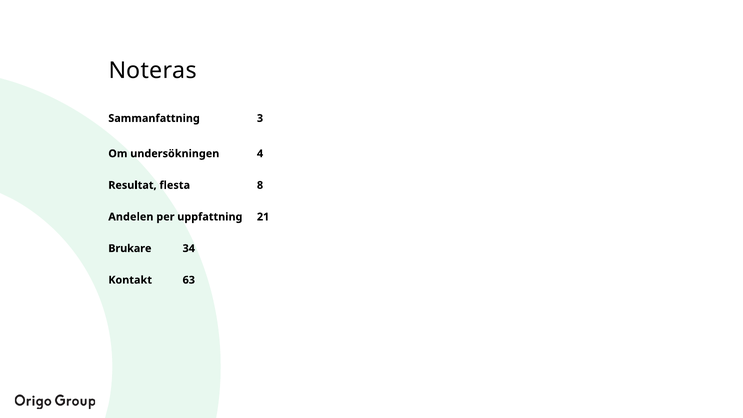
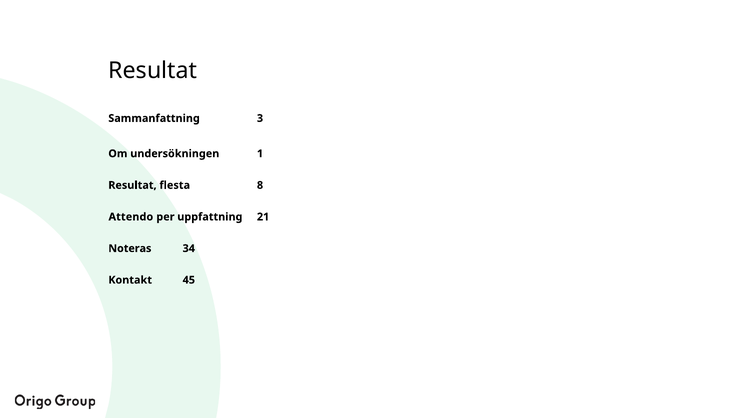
Noteras at (153, 71): Noteras -> Resultat
4: 4 -> 1
Andelen: Andelen -> Attendo
Brukare: Brukare -> Noteras
63: 63 -> 45
